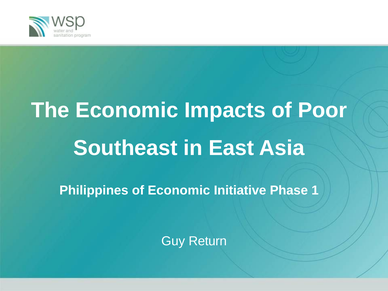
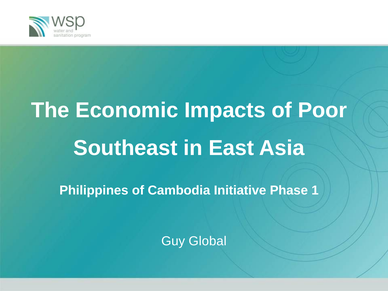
of Economic: Economic -> Cambodia
Return: Return -> Global
